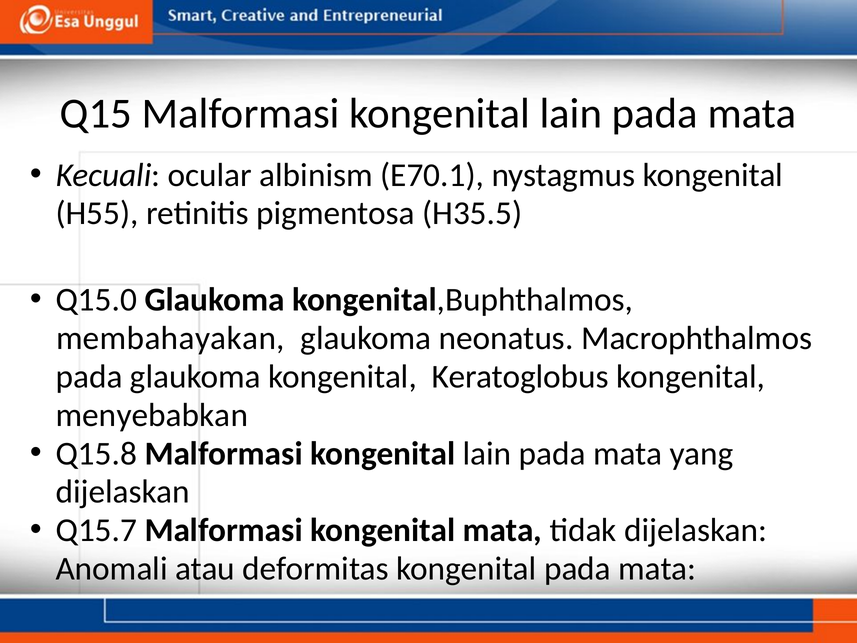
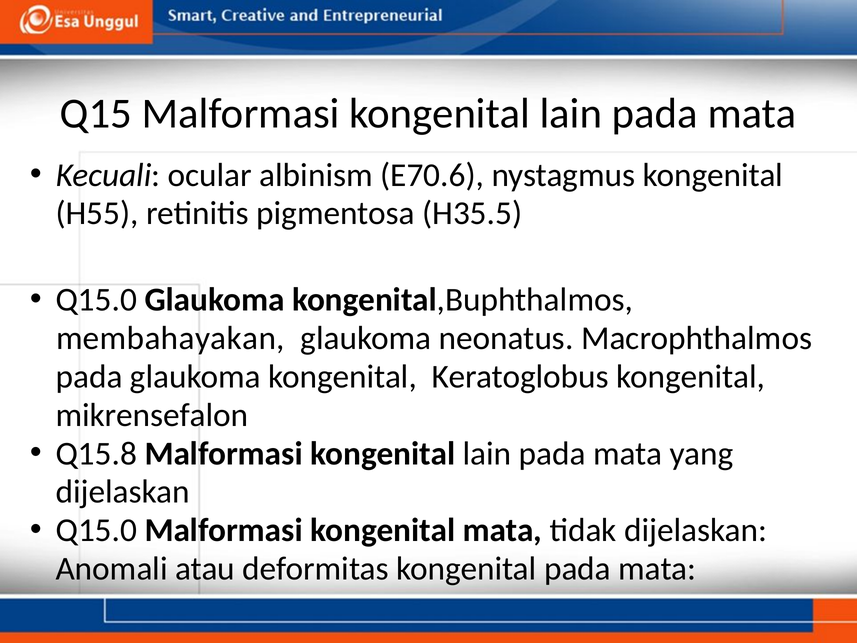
E70.1: E70.1 -> E70.6
menyebabkan: menyebabkan -> mikrensefalon
Q15.7 at (96, 530): Q15.7 -> Q15.0
